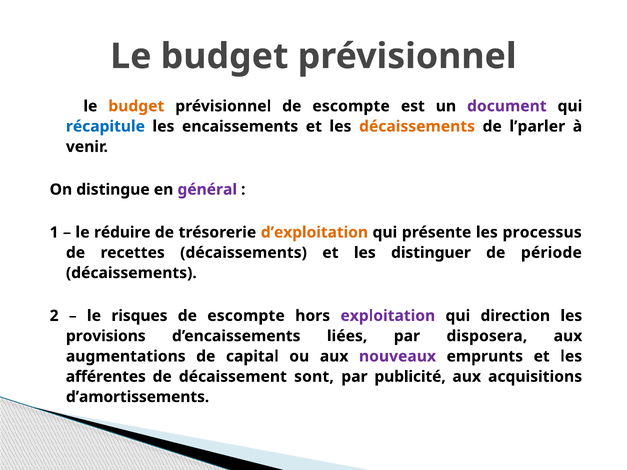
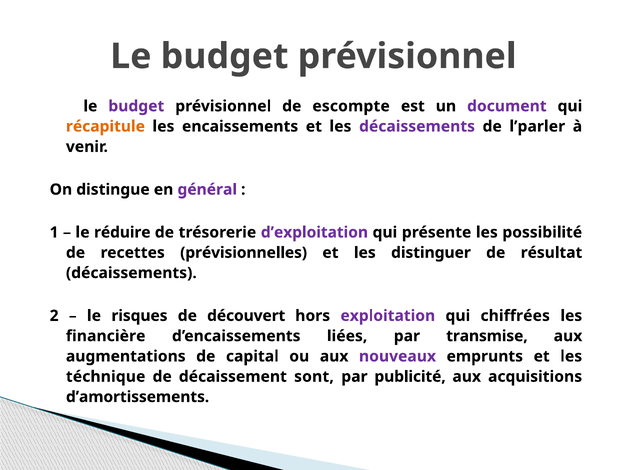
budget at (136, 106) colour: orange -> purple
récapitule colour: blue -> orange
décaissements at (417, 126) colour: orange -> purple
d’exploitation colour: orange -> purple
processus: processus -> possibilité
recettes décaissements: décaissements -> prévisionnelles
période: période -> résultat
escompte at (246, 316): escompte -> découvert
direction: direction -> chiffrées
provisions: provisions -> financière
disposera: disposera -> transmise
afférentes: afférentes -> téchnique
